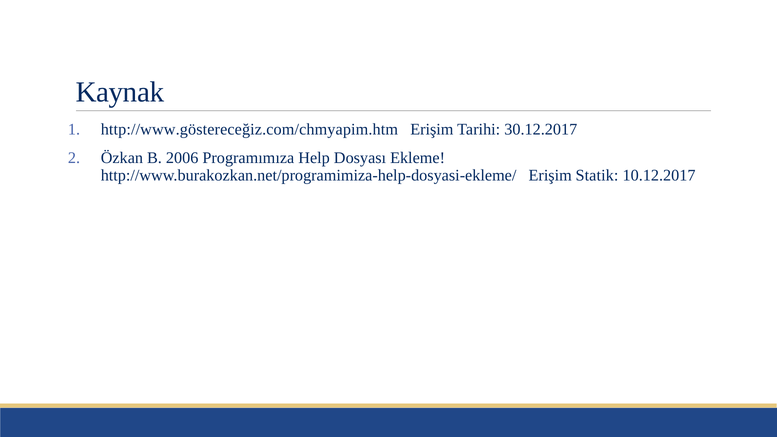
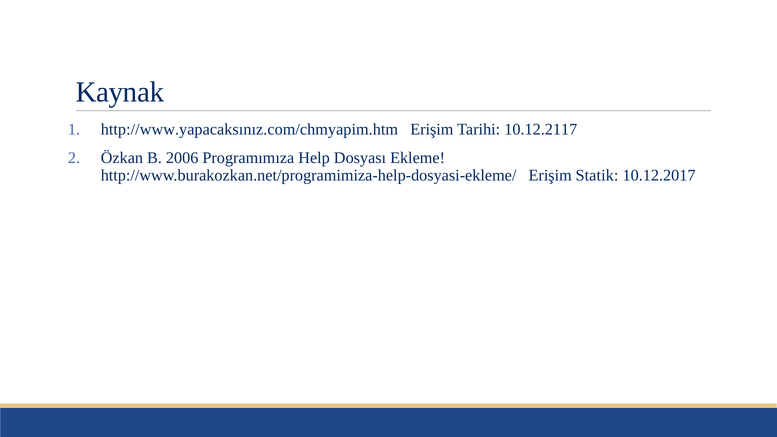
http://www.göstereceğiz.com/chmyapim.htm: http://www.göstereceğiz.com/chmyapim.htm -> http://www.yapacaksınız.com/chmyapim.htm
30.12.2017: 30.12.2017 -> 10.12.2117
